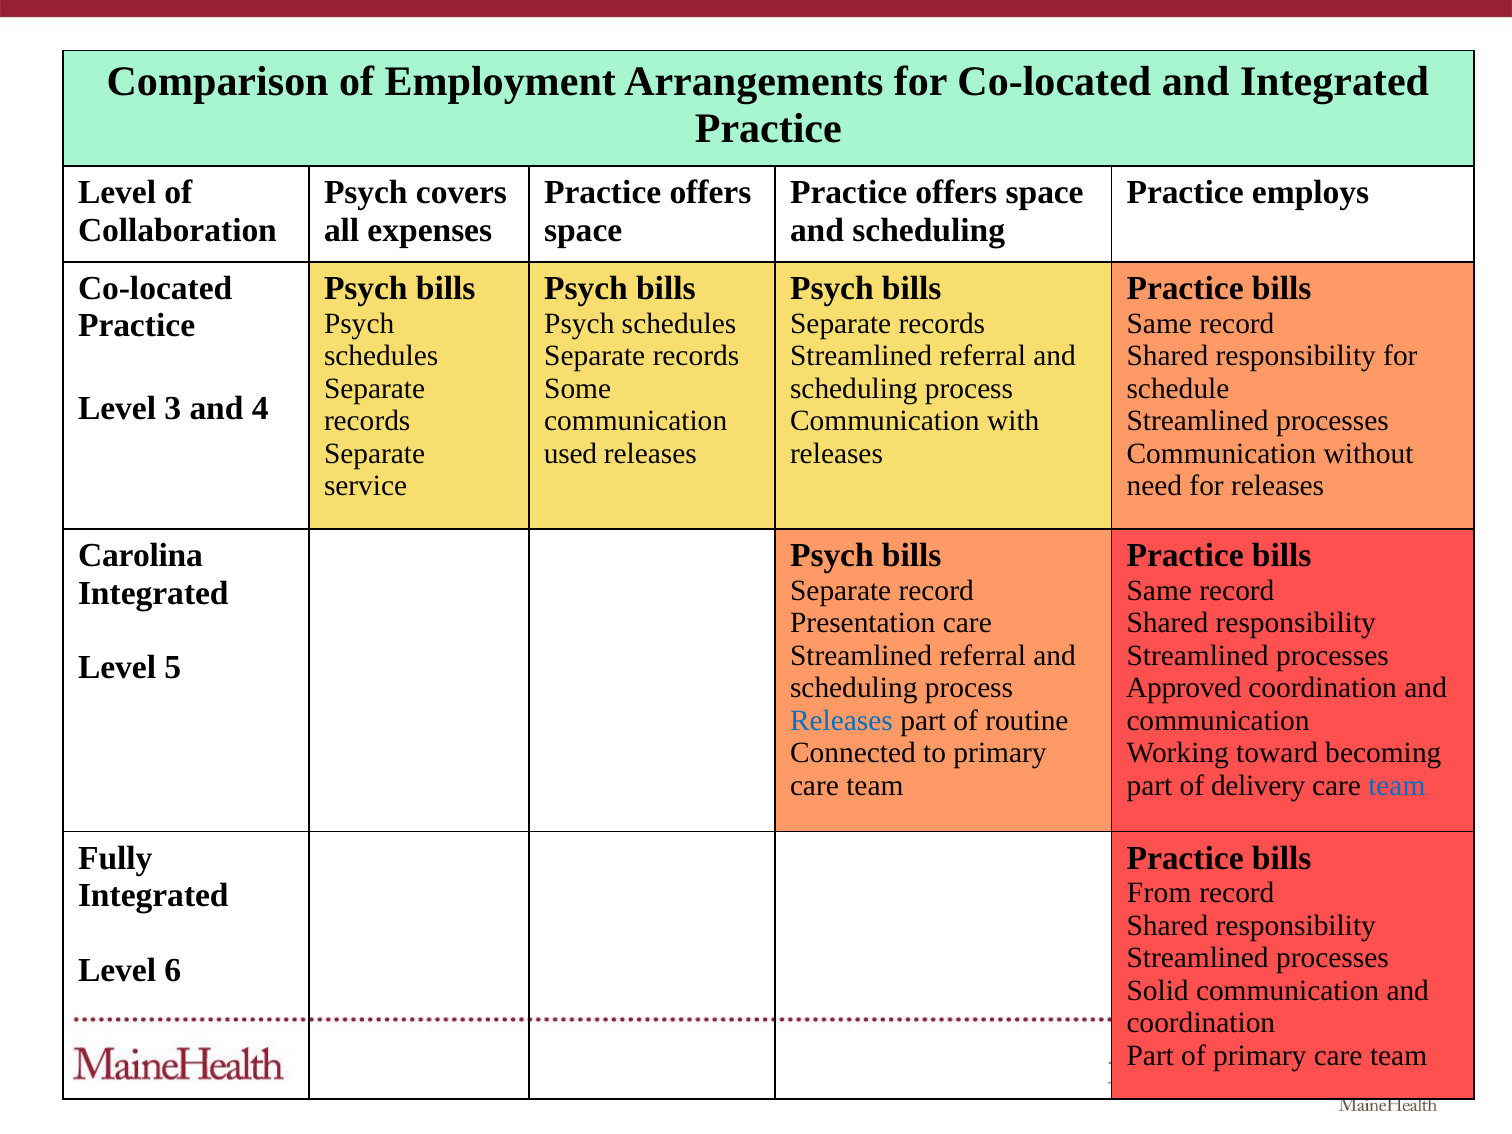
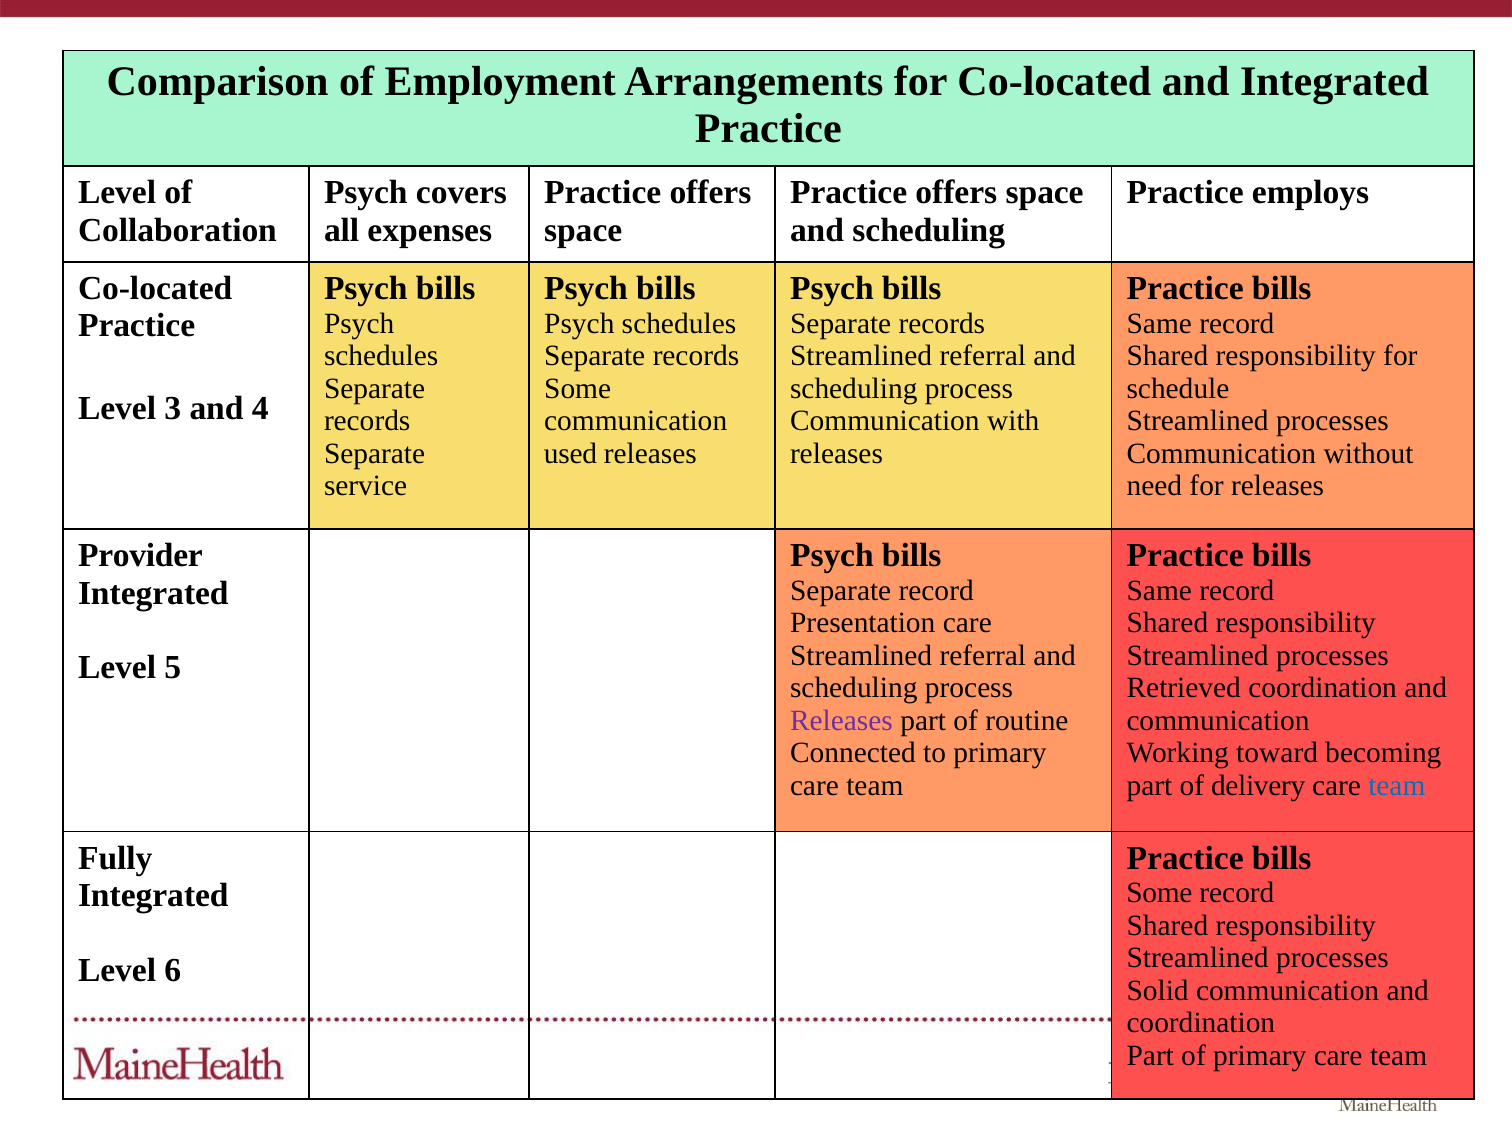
Carolina: Carolina -> Provider
Approved: Approved -> Retrieved
Releases at (841, 721) colour: blue -> purple
From at (1159, 893): From -> Some
